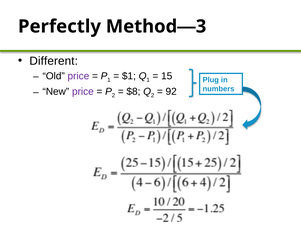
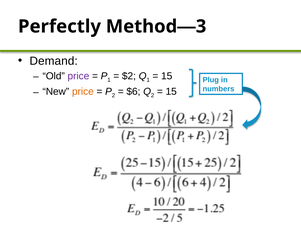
Different: Different -> Demand
$1: $1 -> $2
price at (83, 92) colour: purple -> orange
$8: $8 -> $6
92 at (171, 92): 92 -> 15
